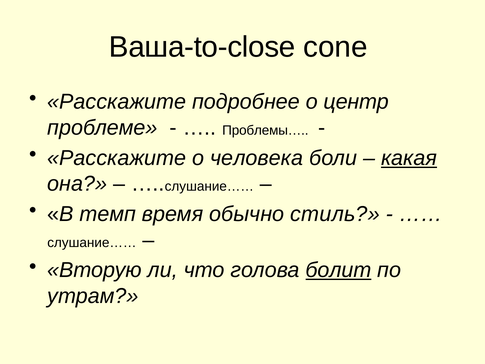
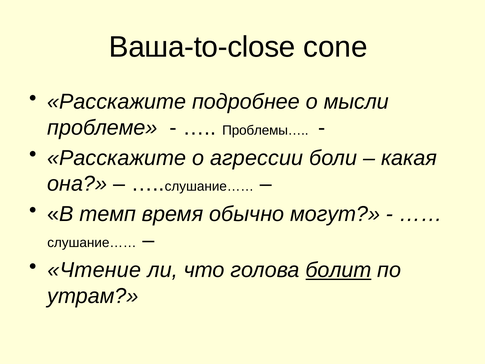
центр: центр -> мысли
человека: человека -> агрессии
какая underline: present -> none
стиль: стиль -> могут
Вторую: Вторую -> Чтение
